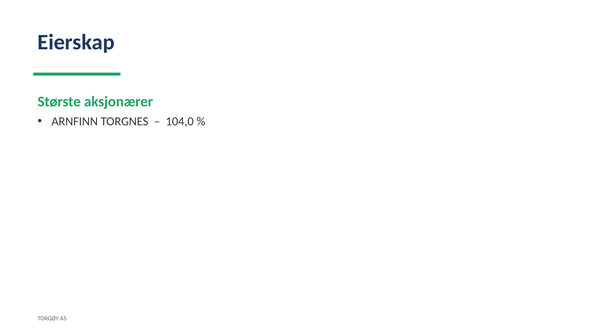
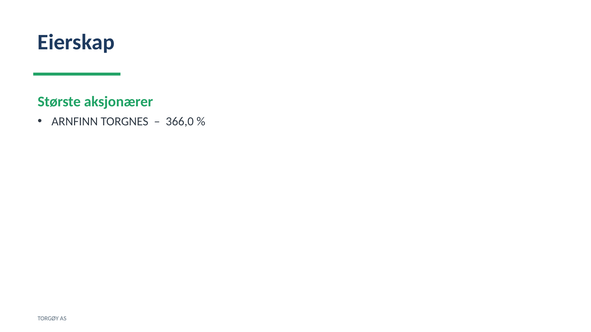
104,0: 104,0 -> 366,0
